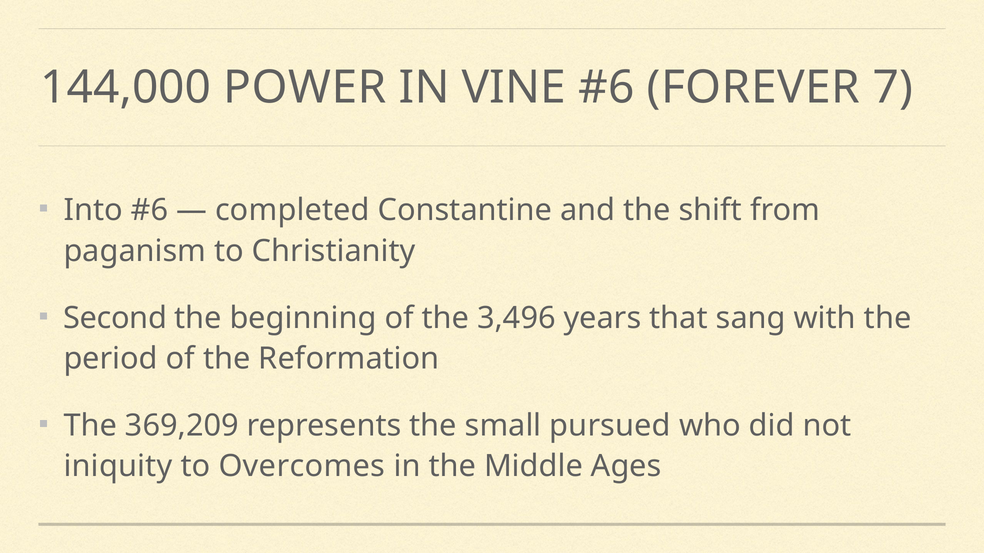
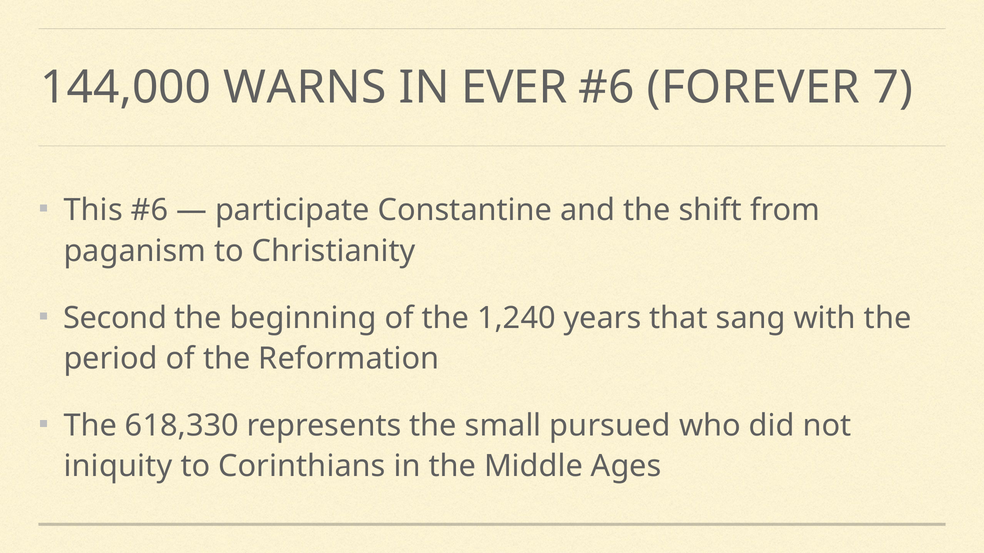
POWER: POWER -> WARNS
VINE: VINE -> EVER
Into: Into -> This
completed: completed -> participate
3,496: 3,496 -> 1,240
369,209: 369,209 -> 618,330
Overcomes: Overcomes -> Corinthians
